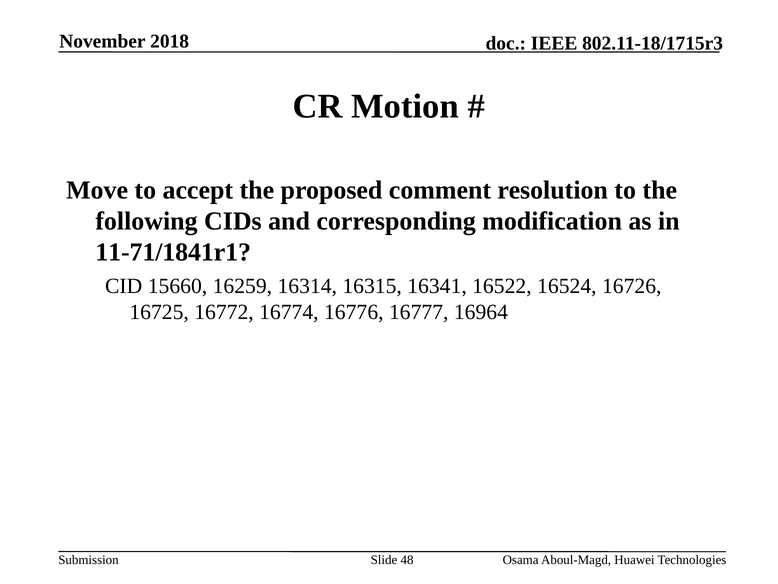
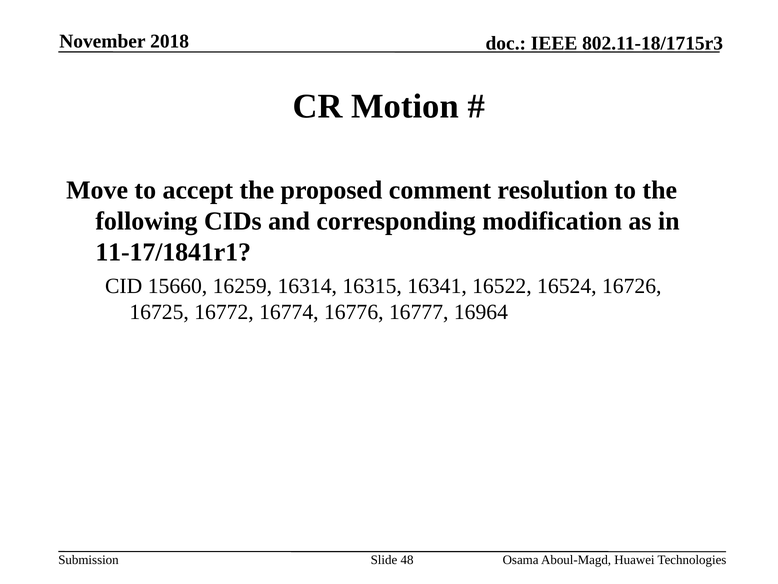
11-71/1841r1: 11-71/1841r1 -> 11-17/1841r1
